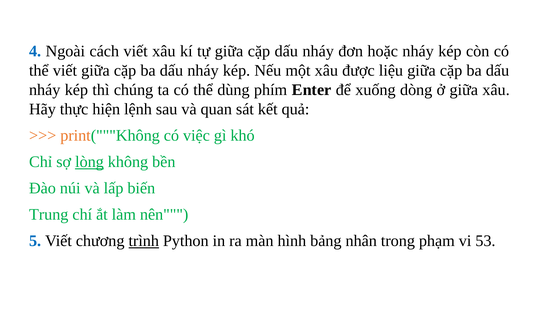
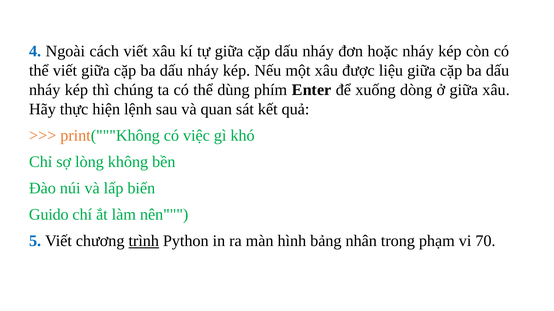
lòng underline: present -> none
Trung: Trung -> Guido
53: 53 -> 70
